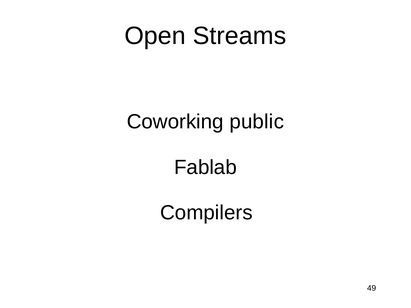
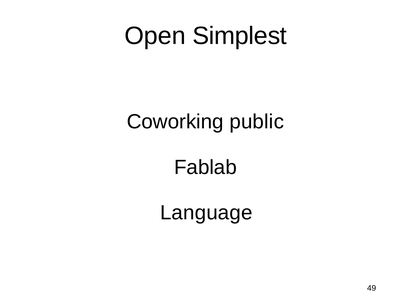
Streams: Streams -> Simplest
Compilers: Compilers -> Language
